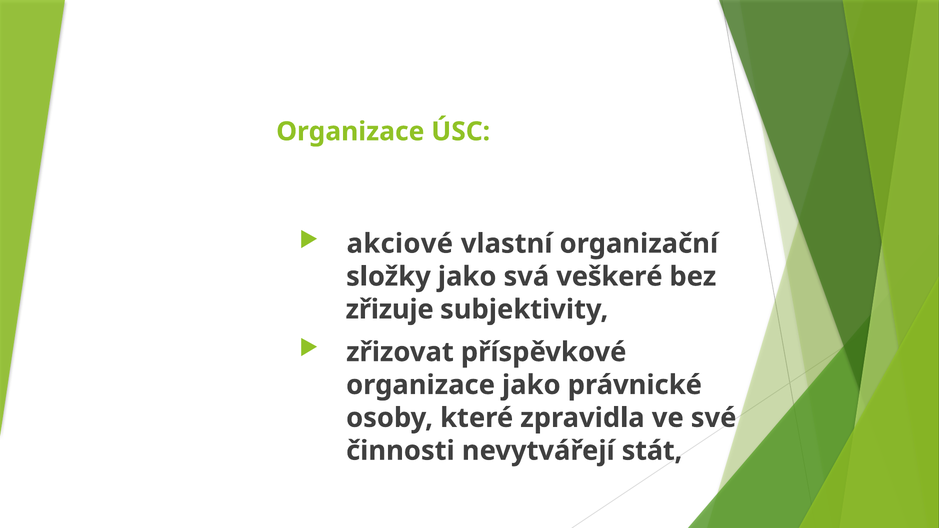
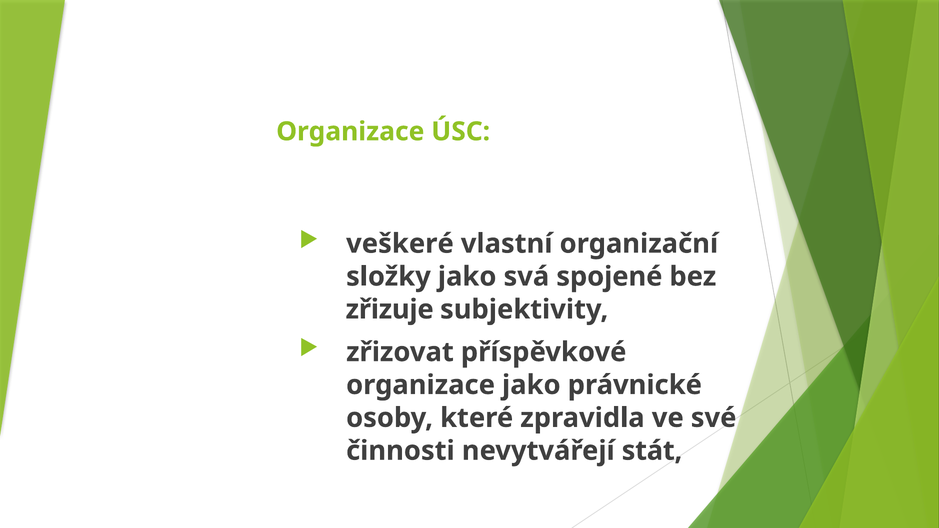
akciové: akciové -> veškeré
veškeré: veškeré -> spojené
